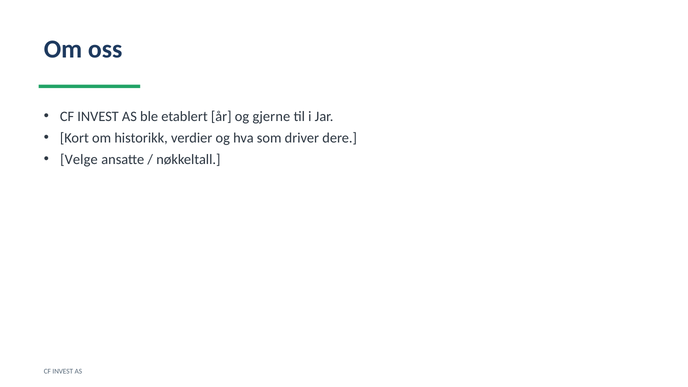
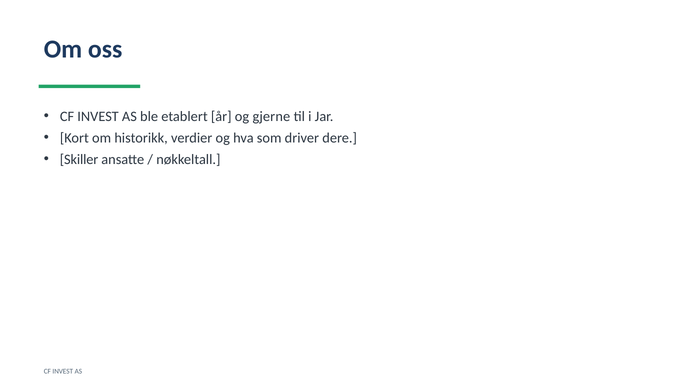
Velge: Velge -> Skiller
